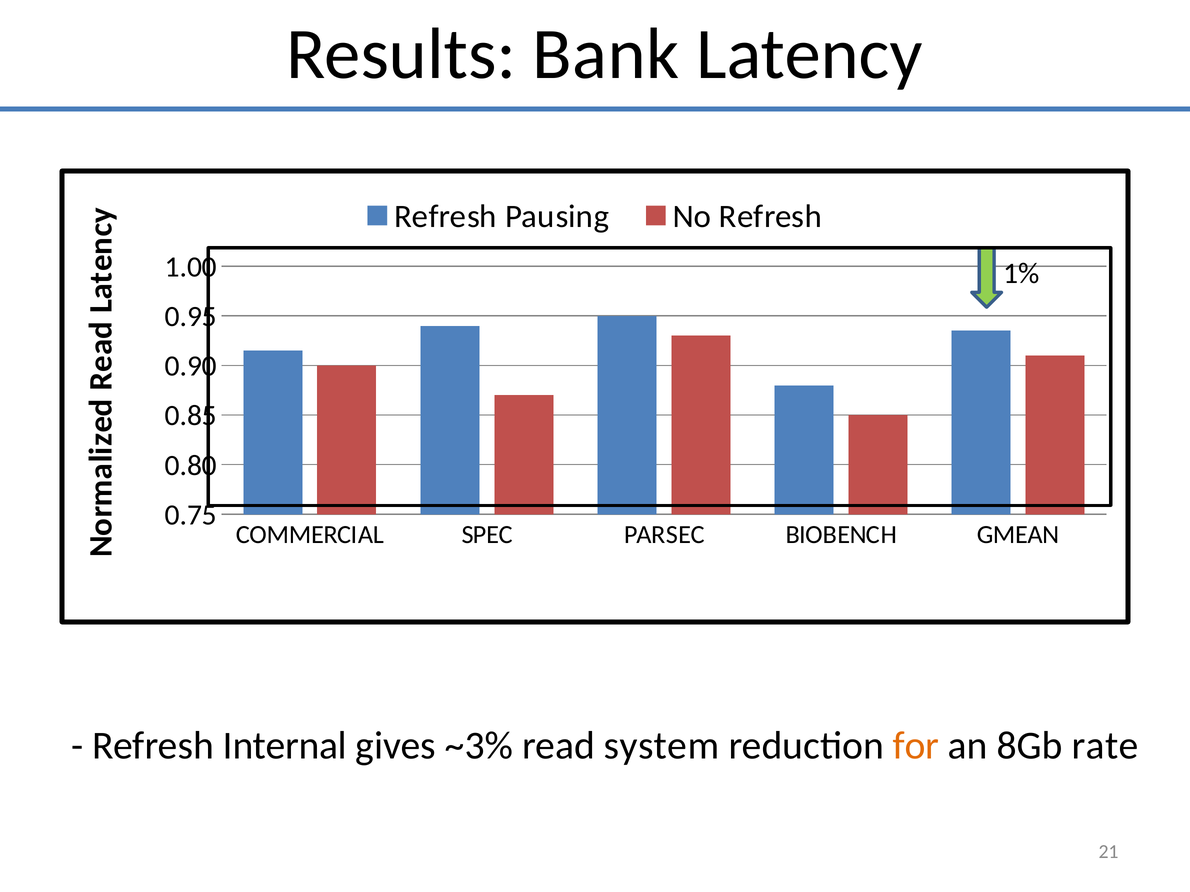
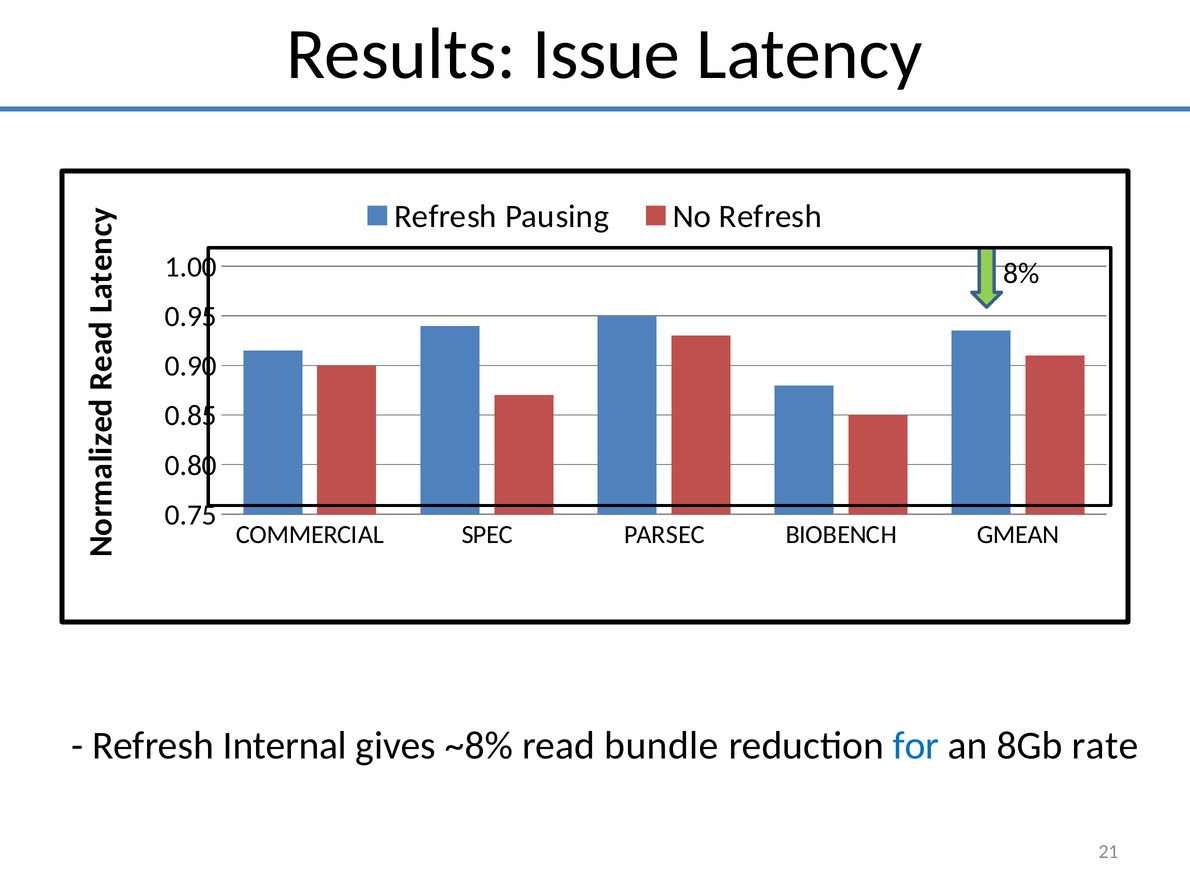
Bank: Bank -> Issue
1%: 1% -> 8%
~3%: ~3% -> ~8%
system: system -> bundle
for colour: orange -> blue
